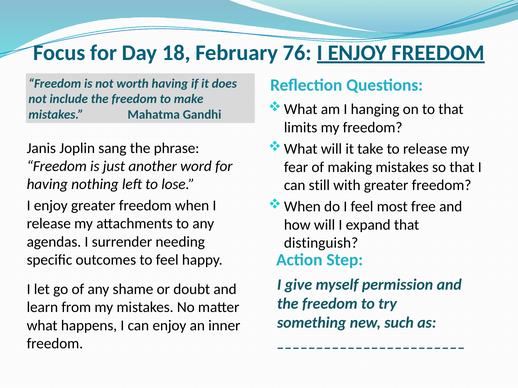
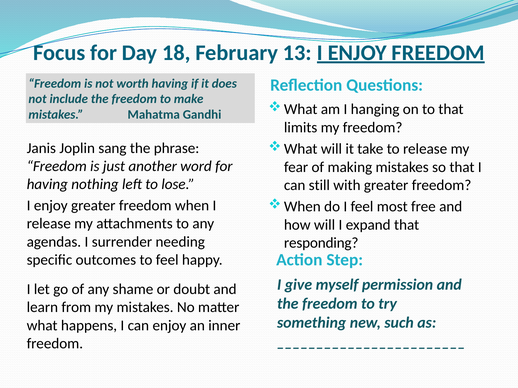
76: 76 -> 13
distinguish: distinguish -> responding
